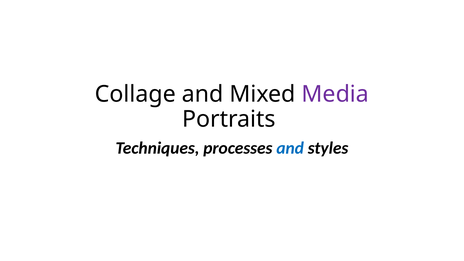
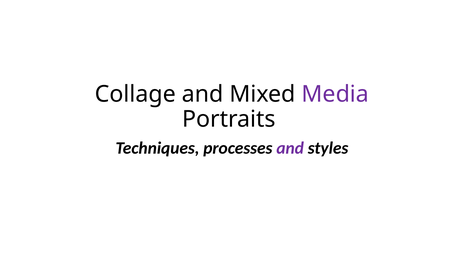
and at (290, 148) colour: blue -> purple
